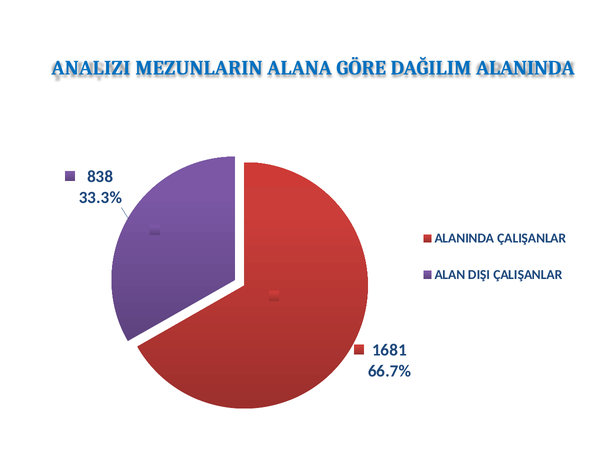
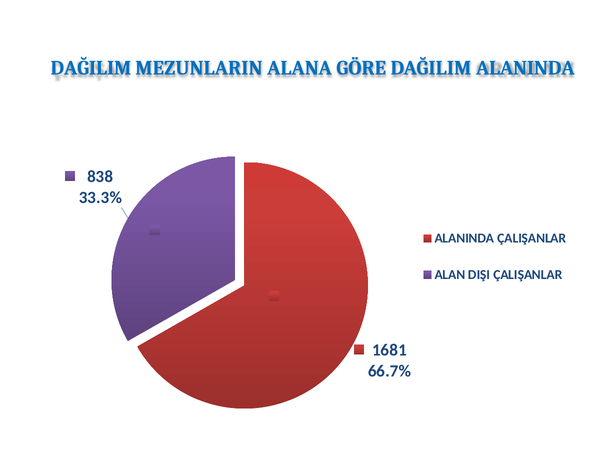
ANALIZI at (91, 68): ANALIZI -> DAĞILIM
